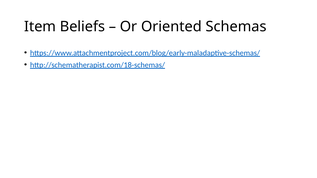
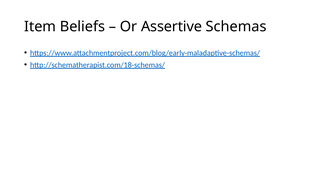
Oriented: Oriented -> Assertive
